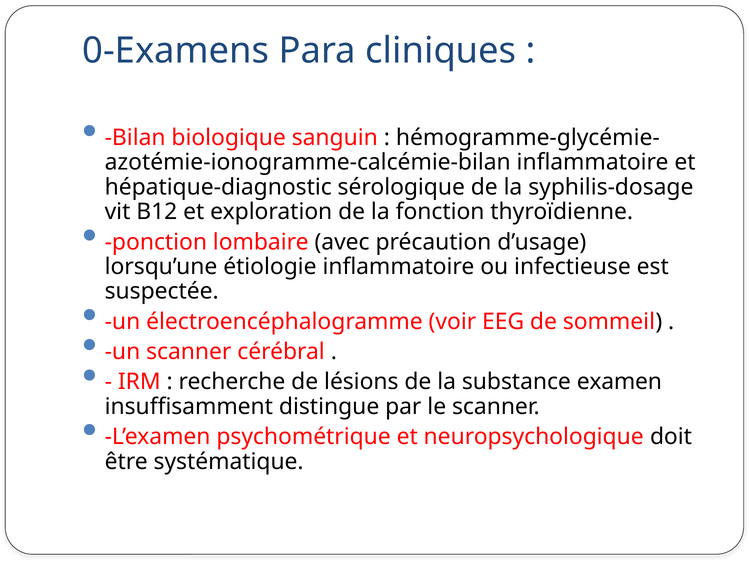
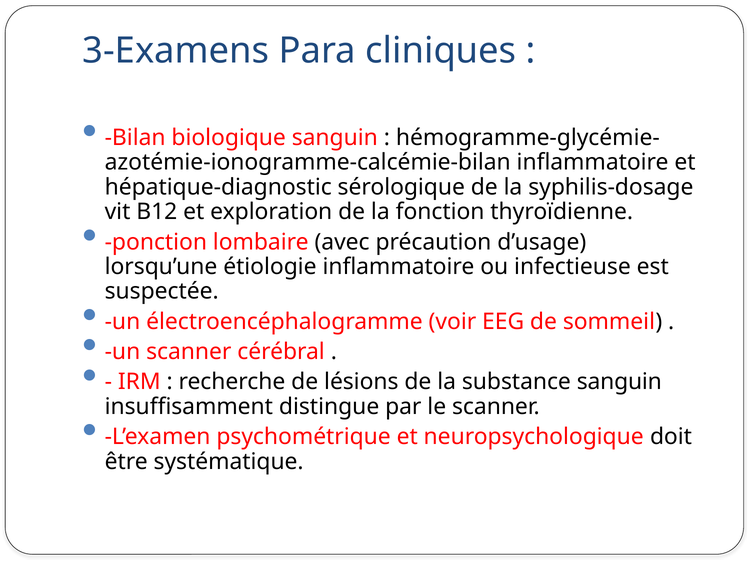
0-Examens: 0-Examens -> 3-Examens
substance examen: examen -> sanguin
